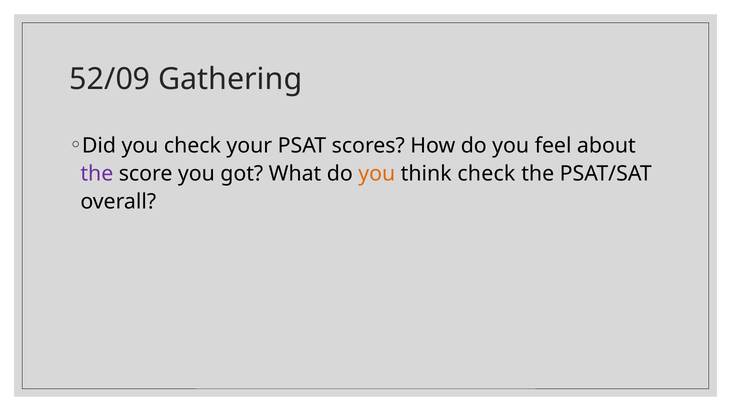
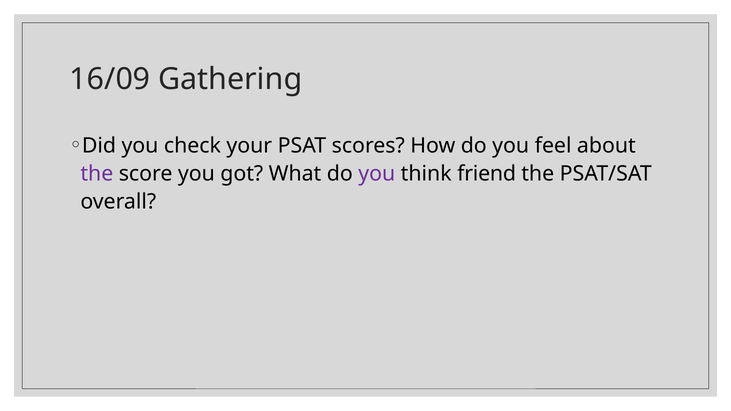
52/09: 52/09 -> 16/09
you at (377, 174) colour: orange -> purple
think check: check -> friend
